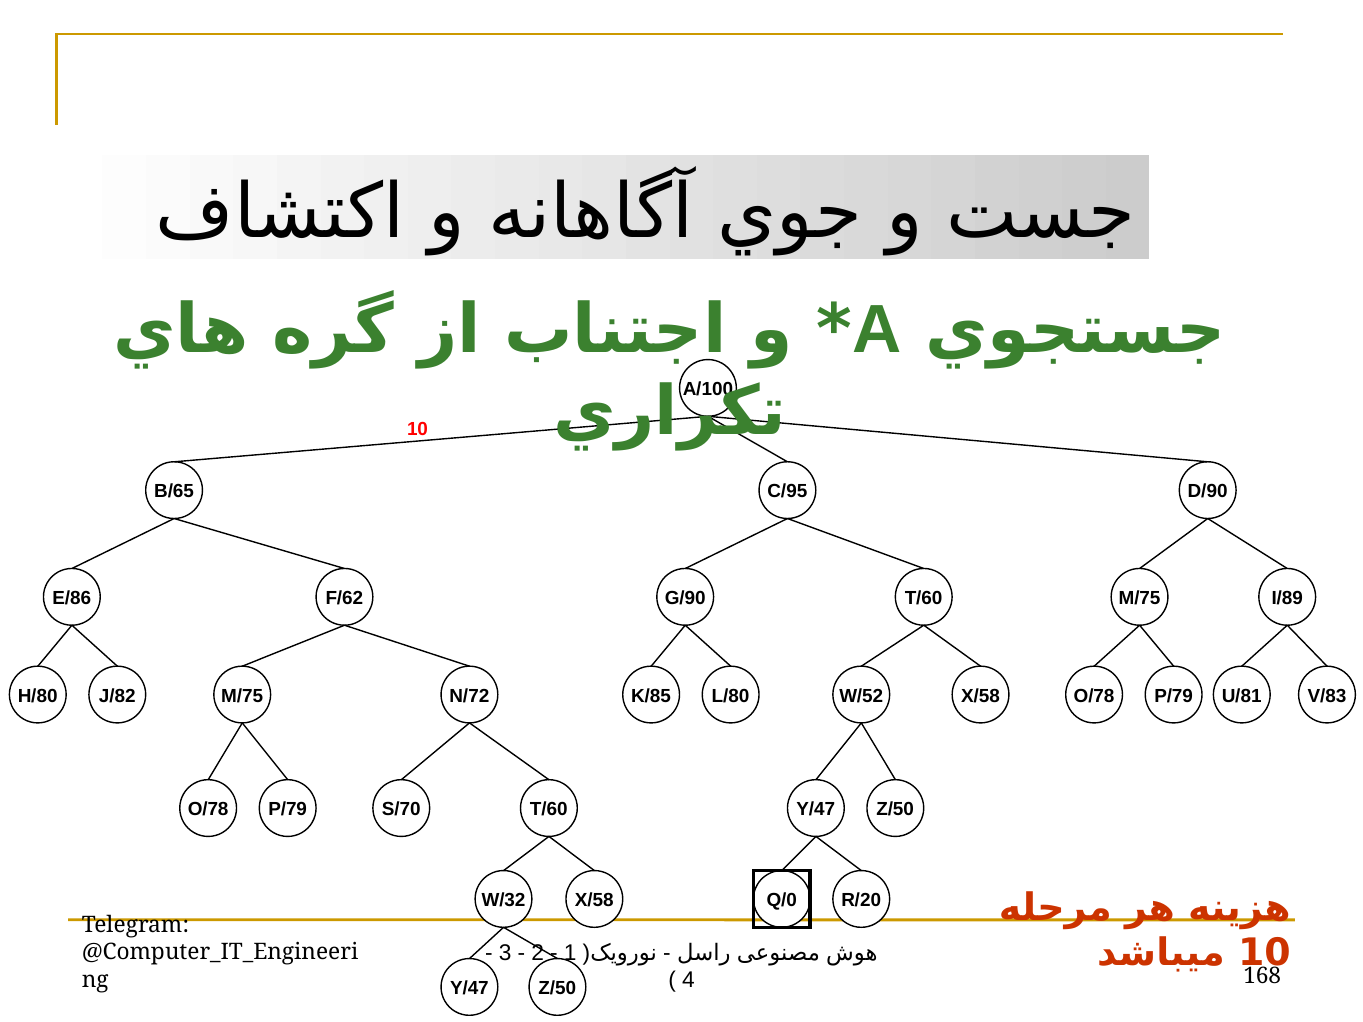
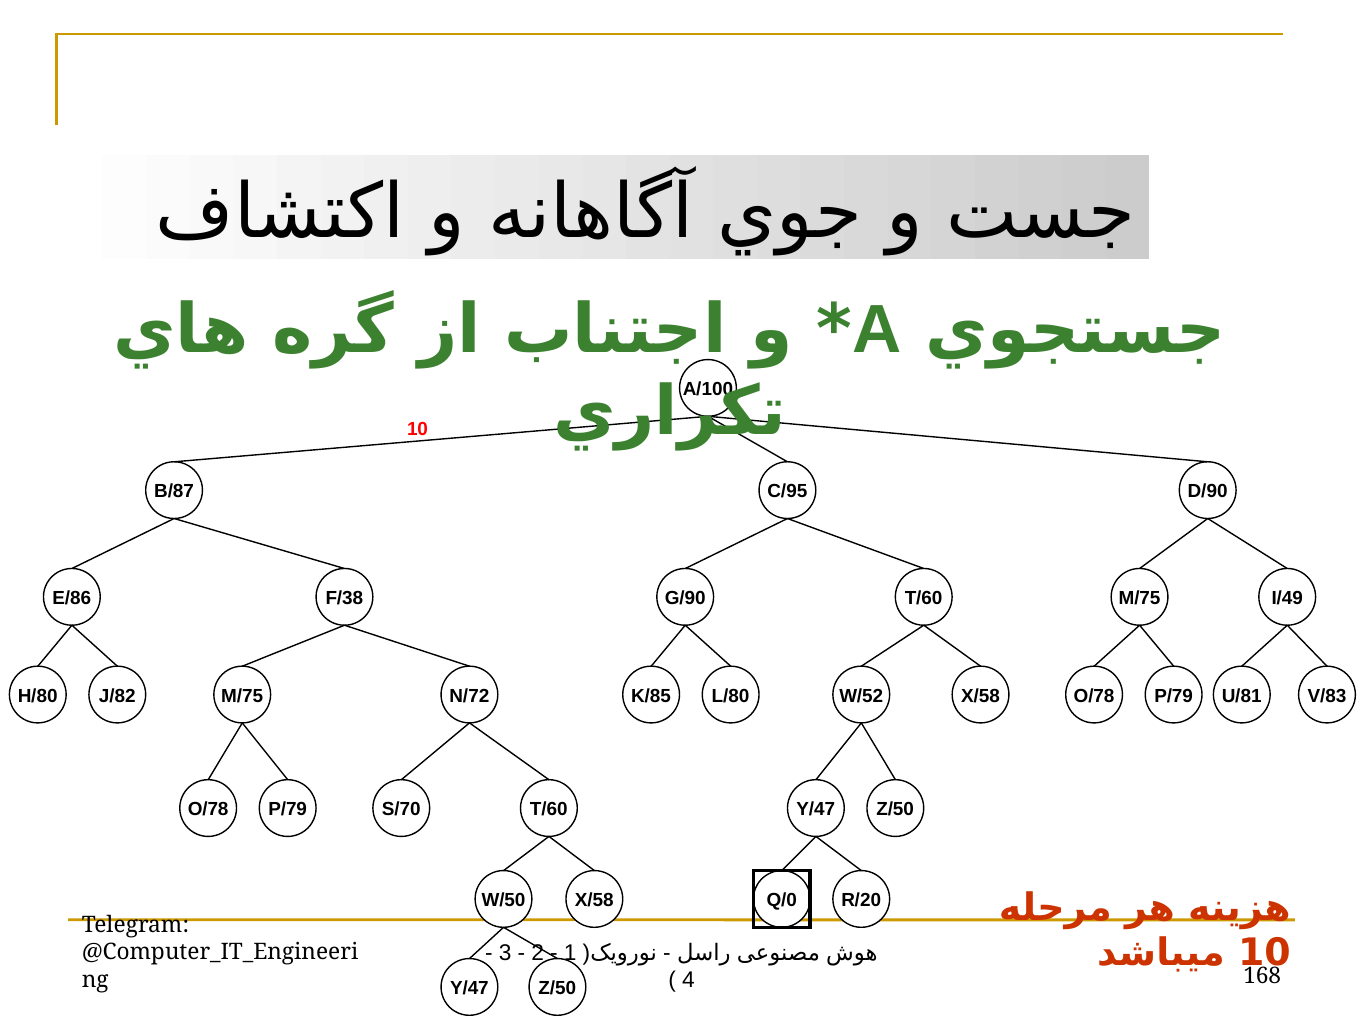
B/65: B/65 -> B/87
F/62: F/62 -> F/38
I/89: I/89 -> I/49
W/32: W/32 -> W/50
